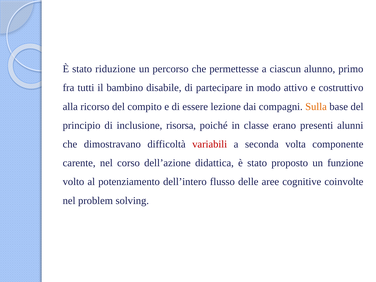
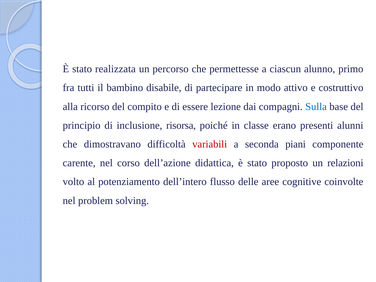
riduzione: riduzione -> realizzata
Sulla colour: orange -> blue
volta: volta -> piani
funzione: funzione -> relazioni
